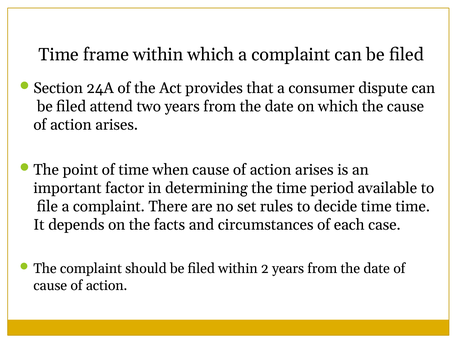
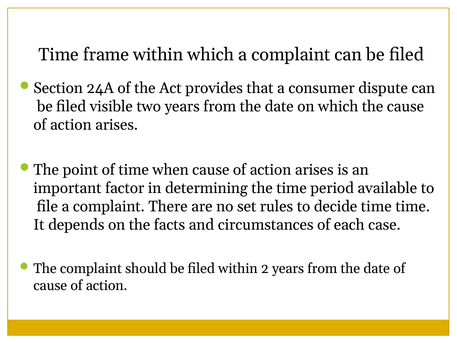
attend: attend -> visible
